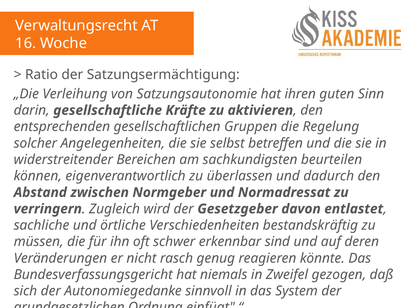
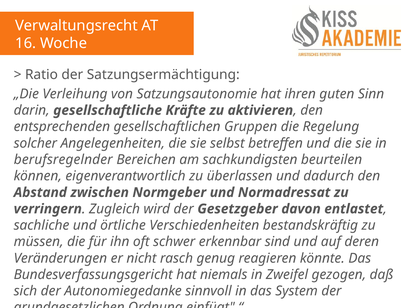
widerstreitender: widerstreitender -> berufsregelnder
